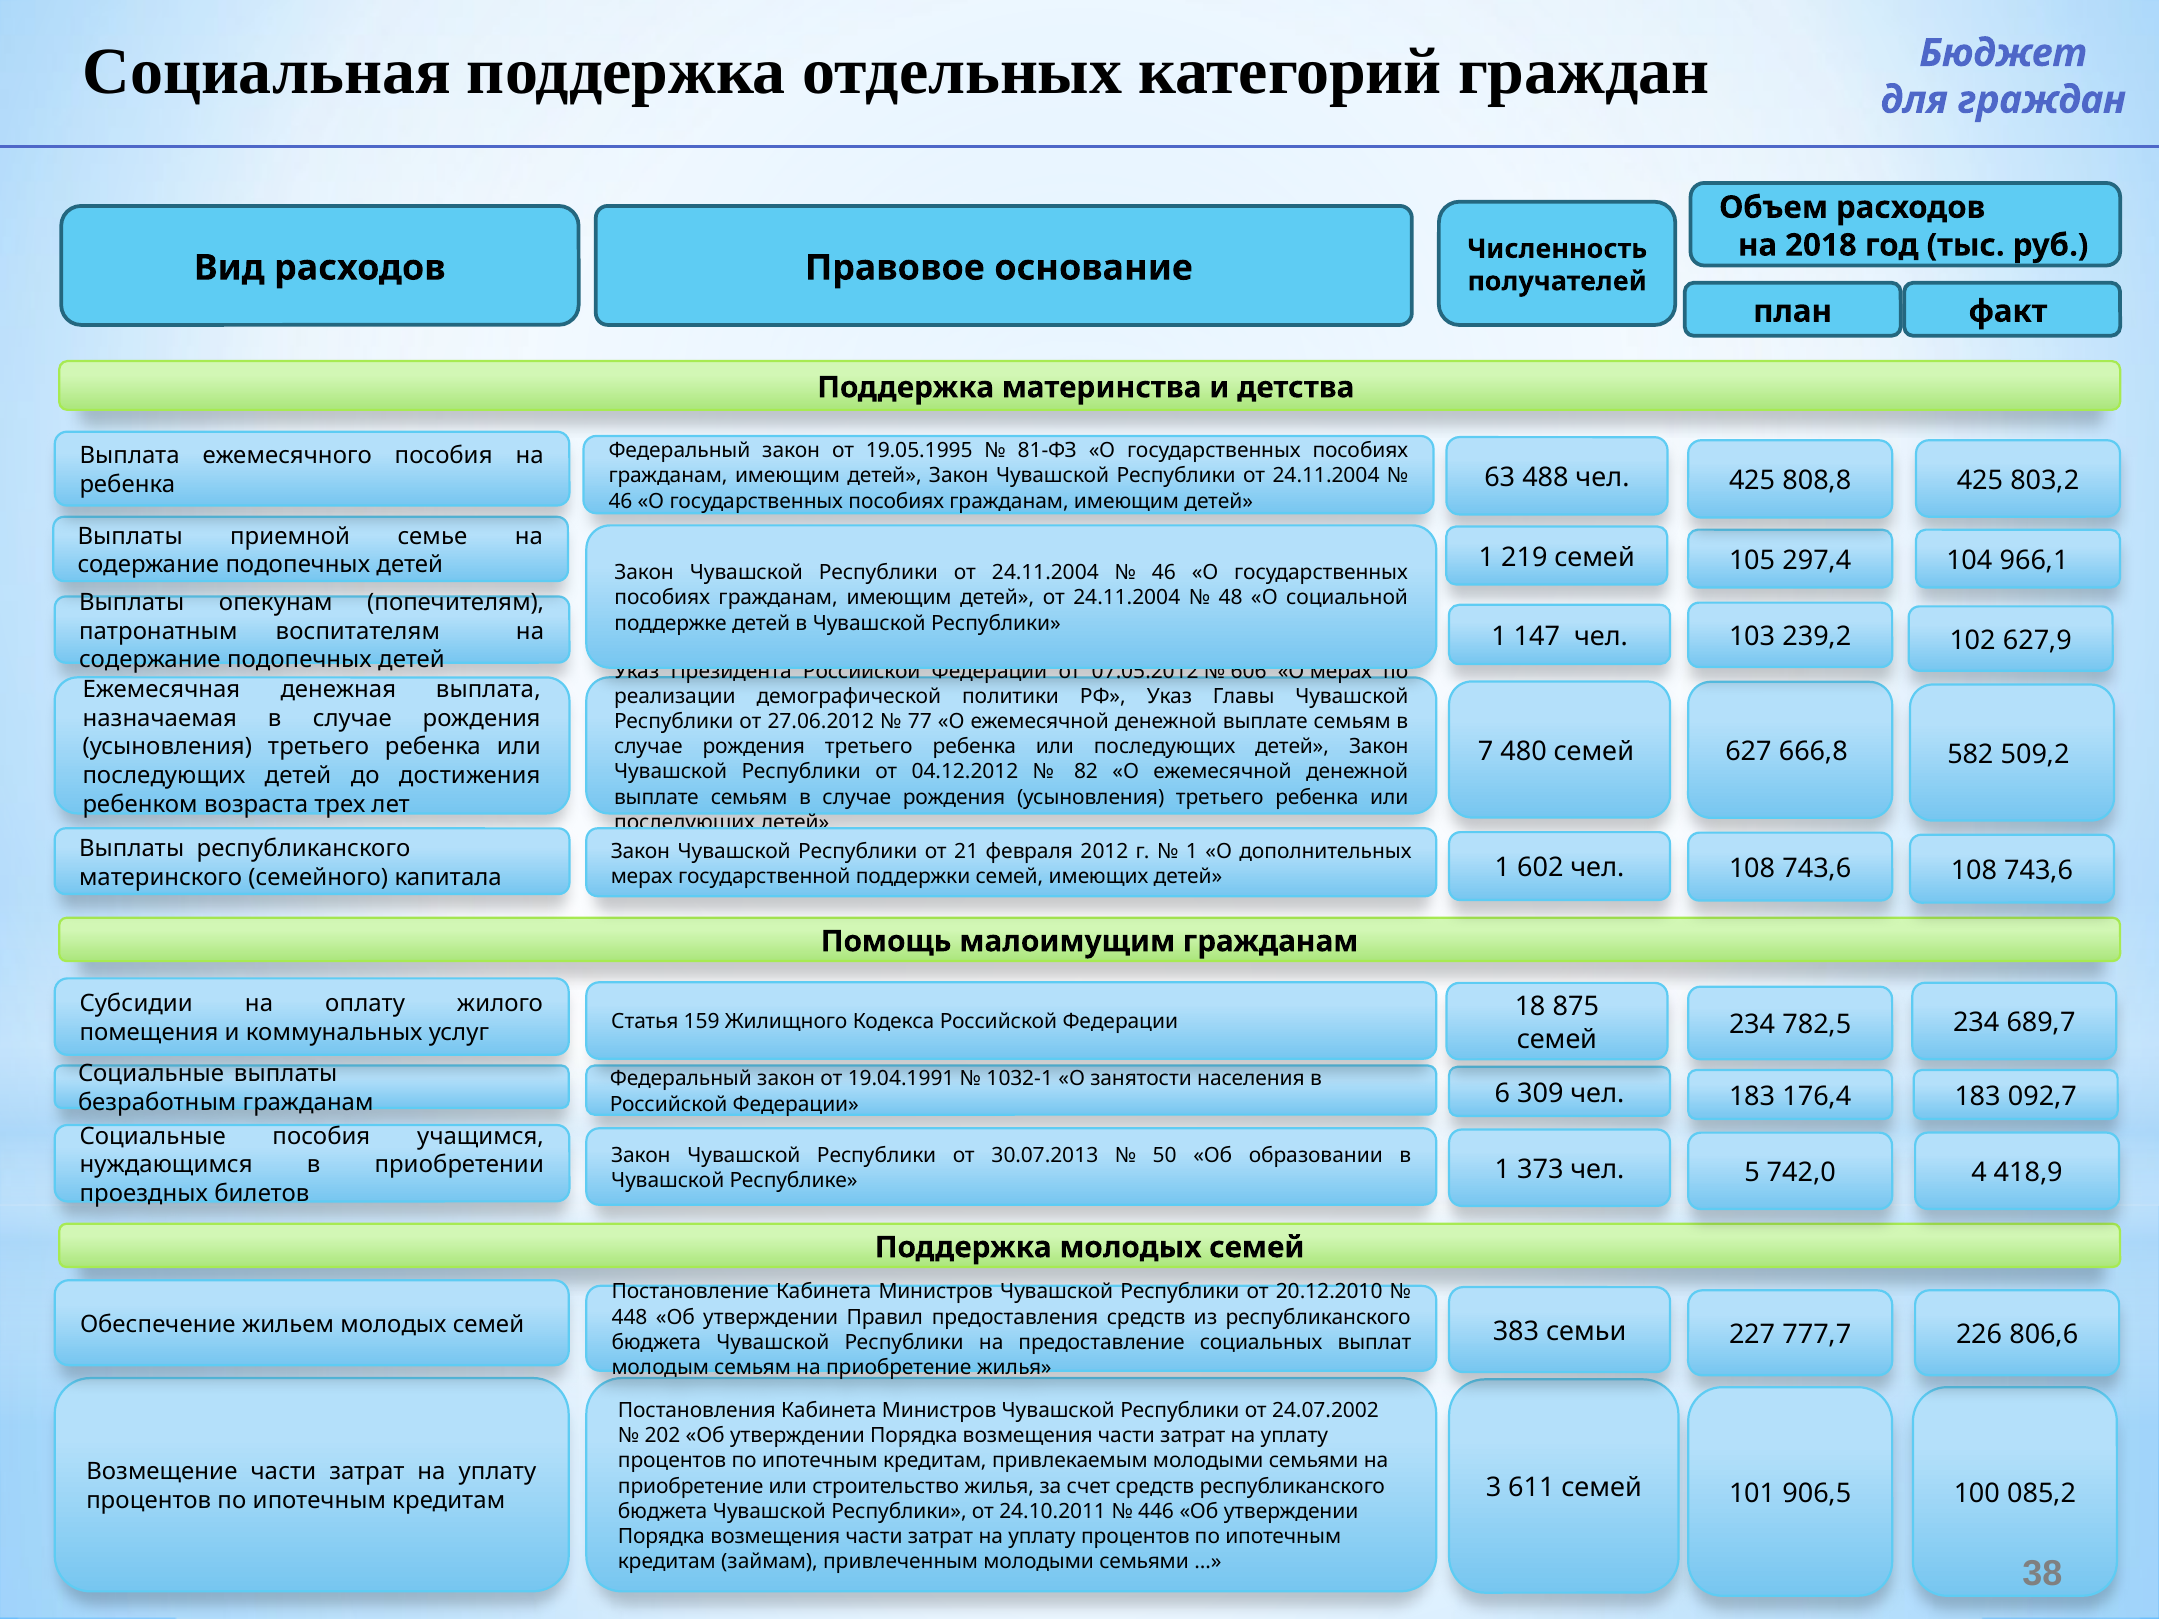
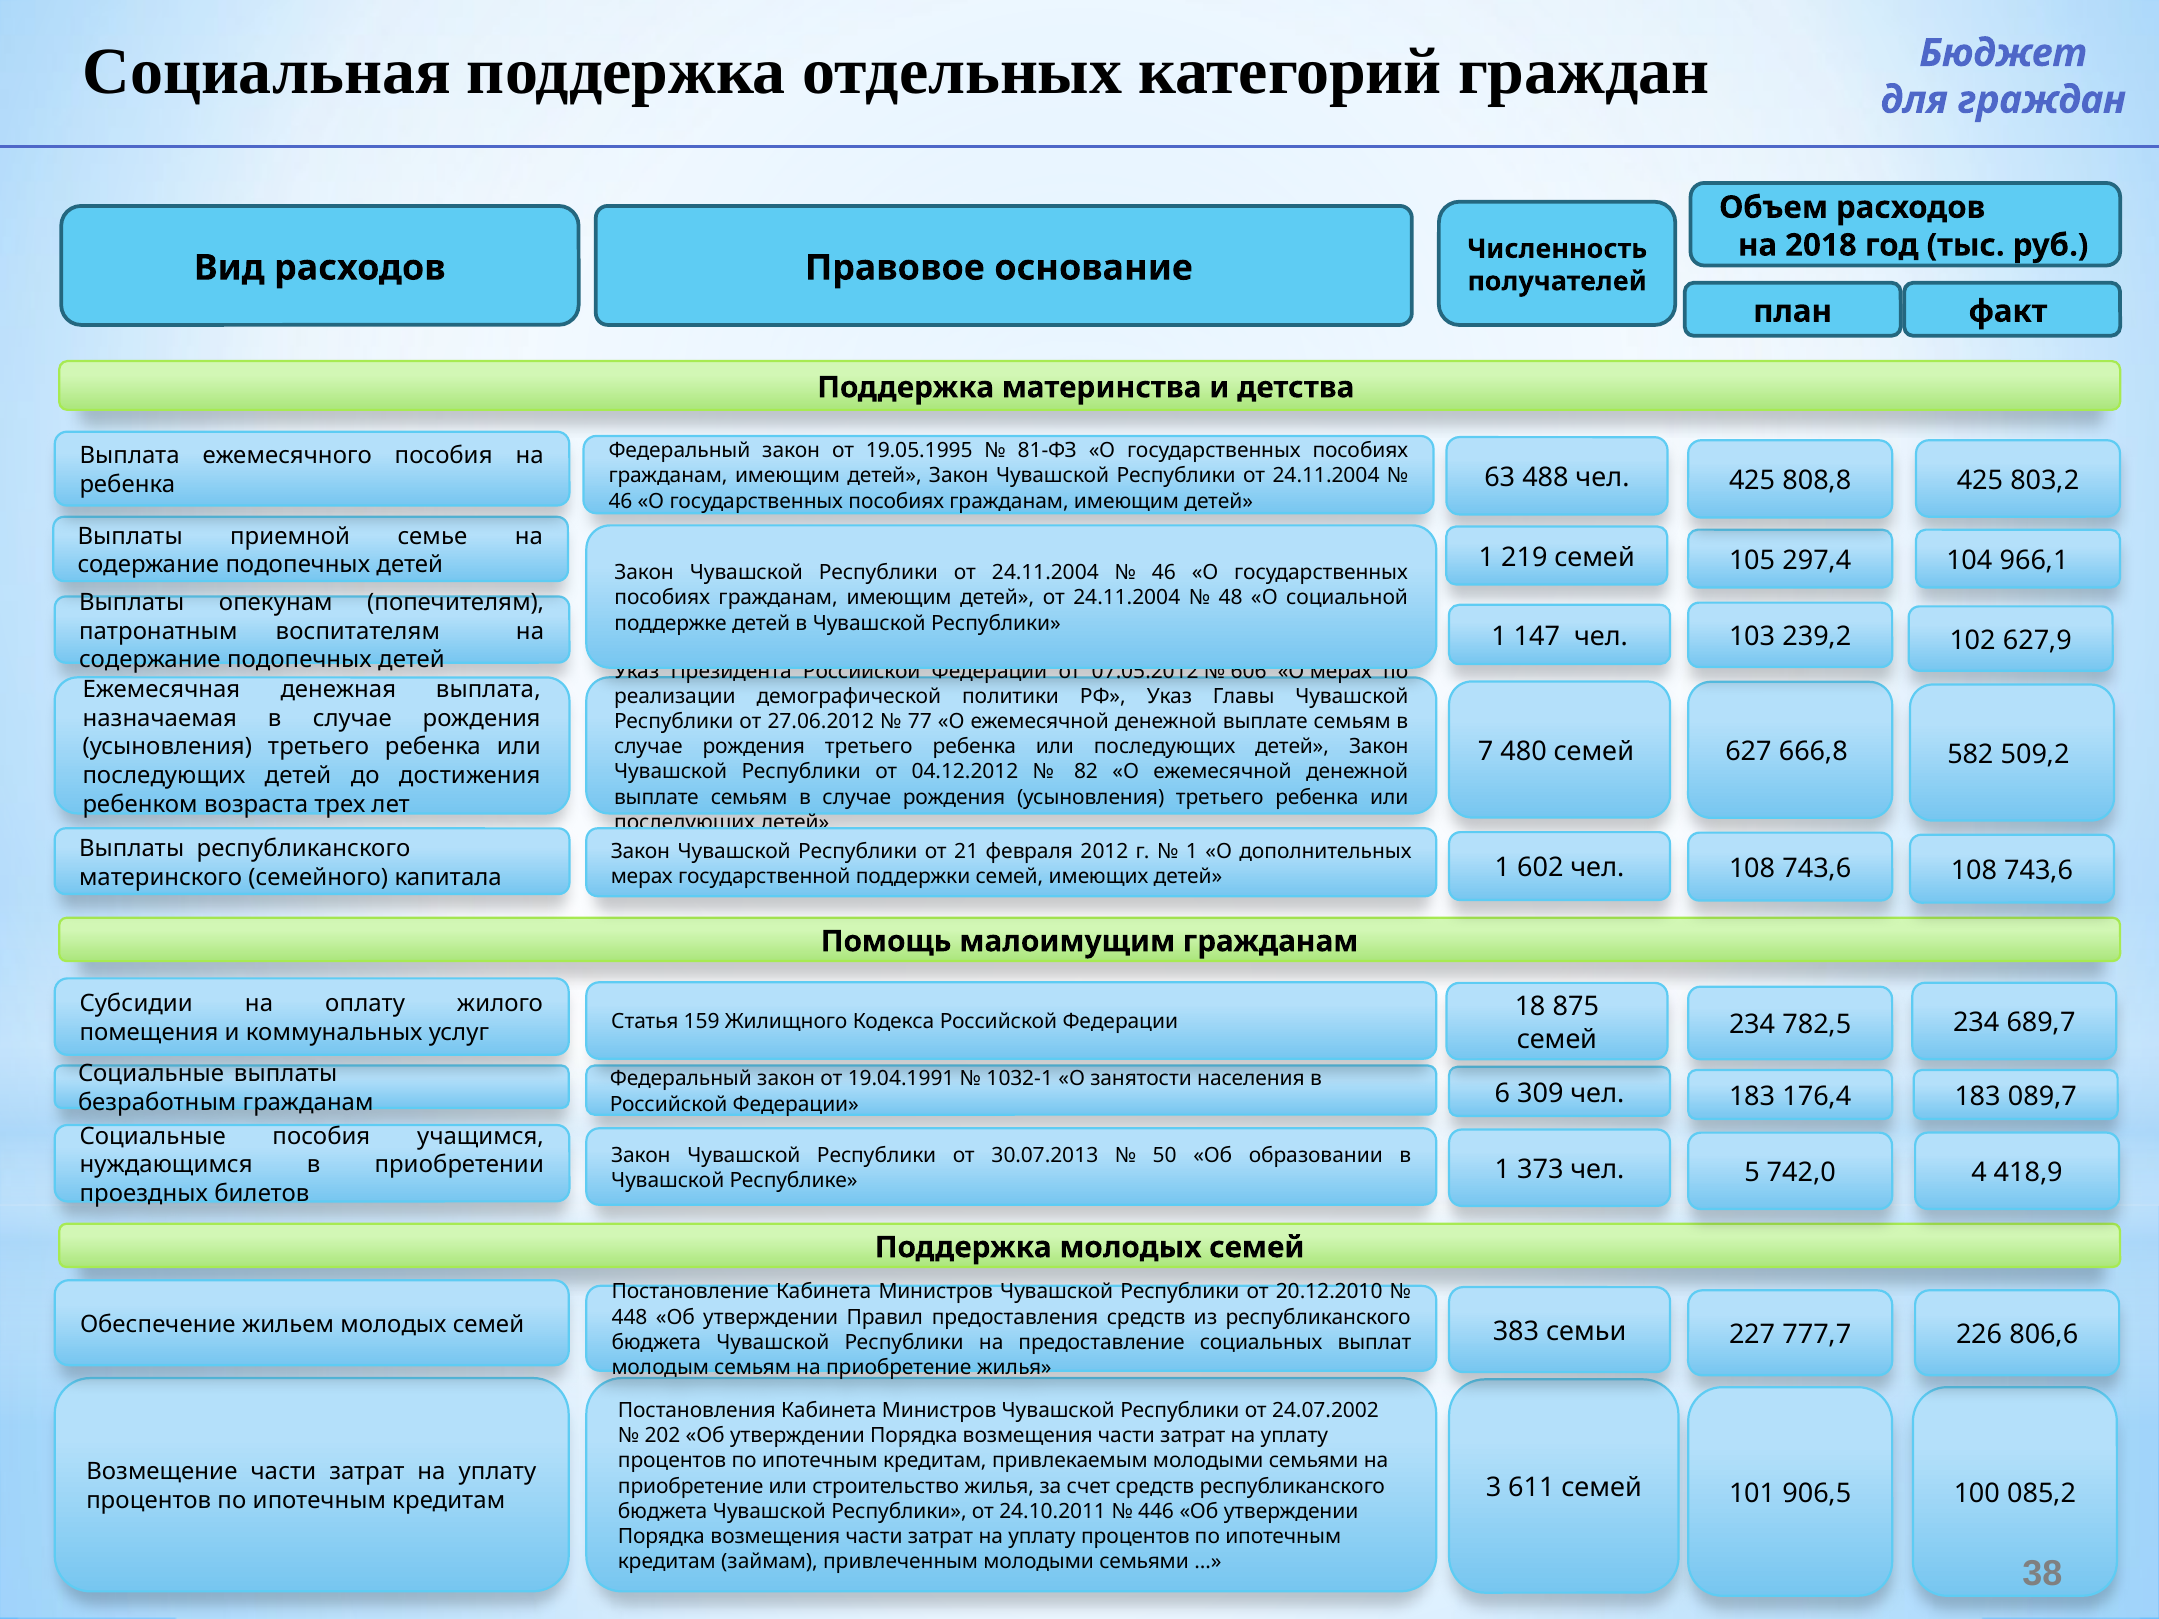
092,7: 092,7 -> 089,7
